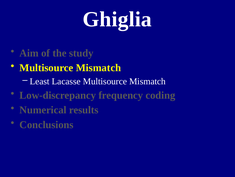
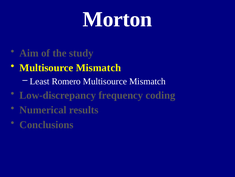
Ghiglia: Ghiglia -> Morton
Lacasse: Lacasse -> Romero
